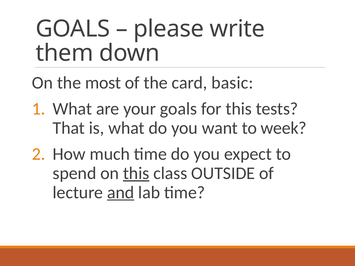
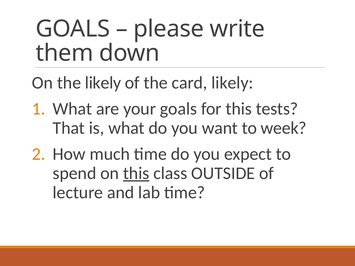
the most: most -> likely
card basic: basic -> likely
and underline: present -> none
